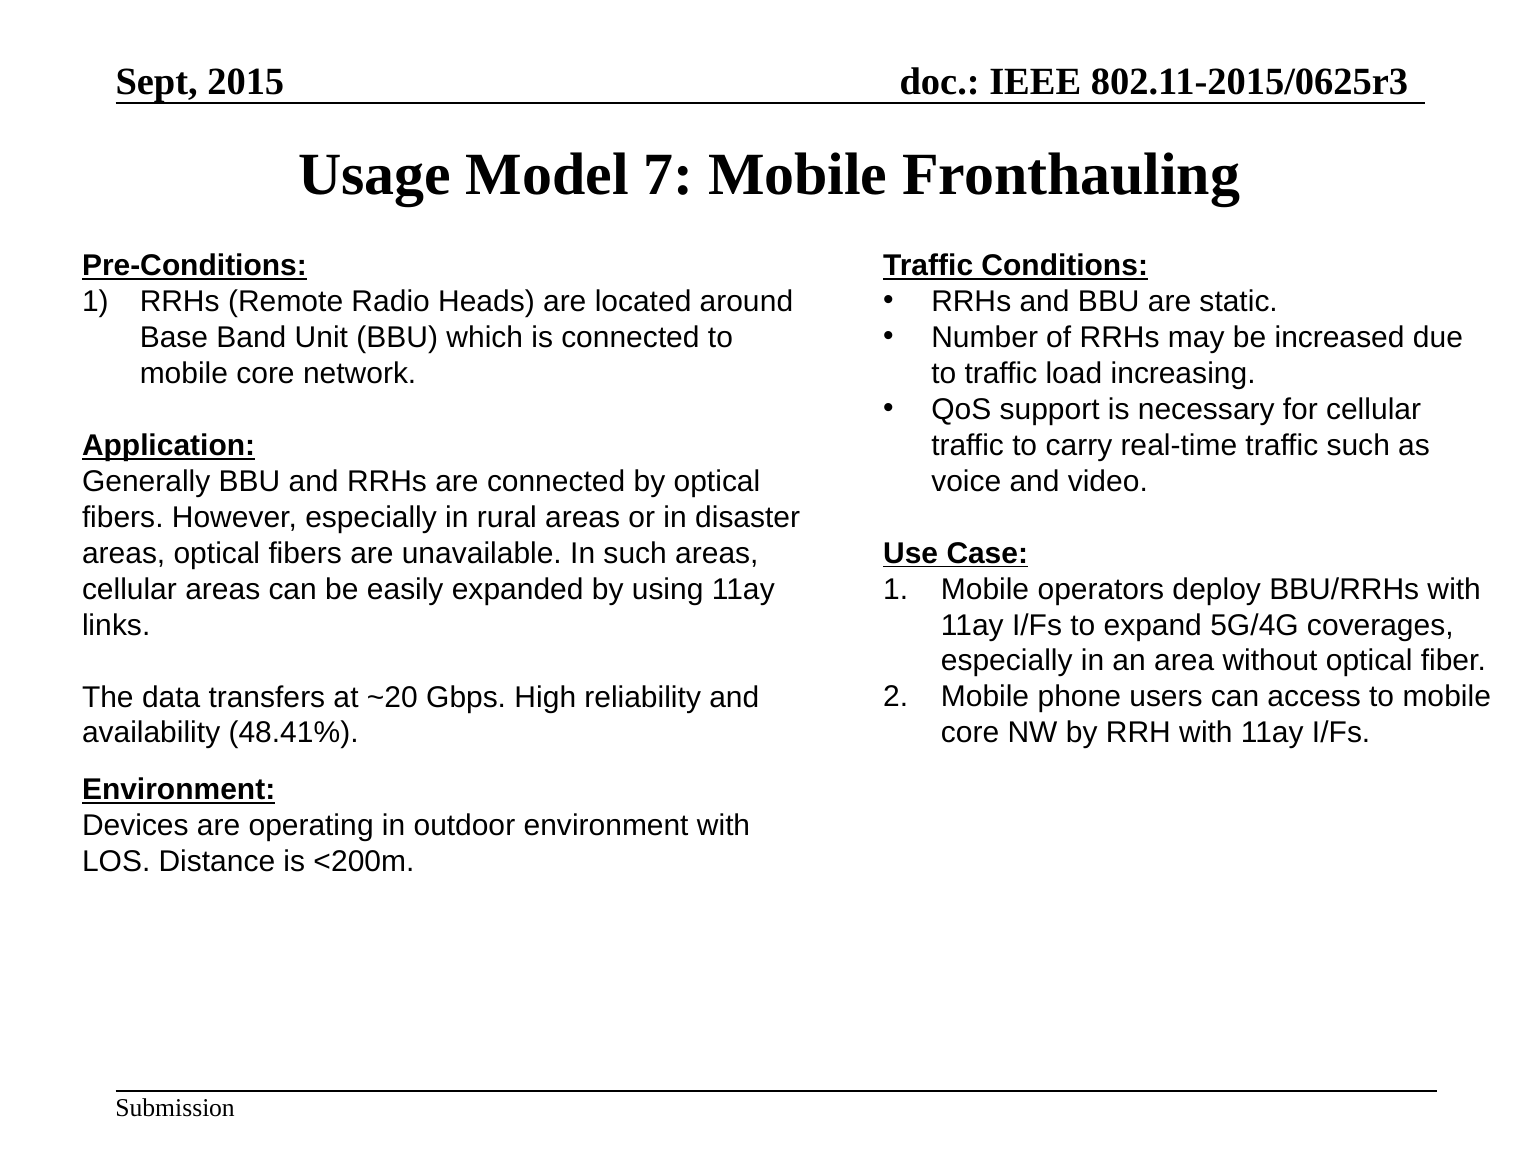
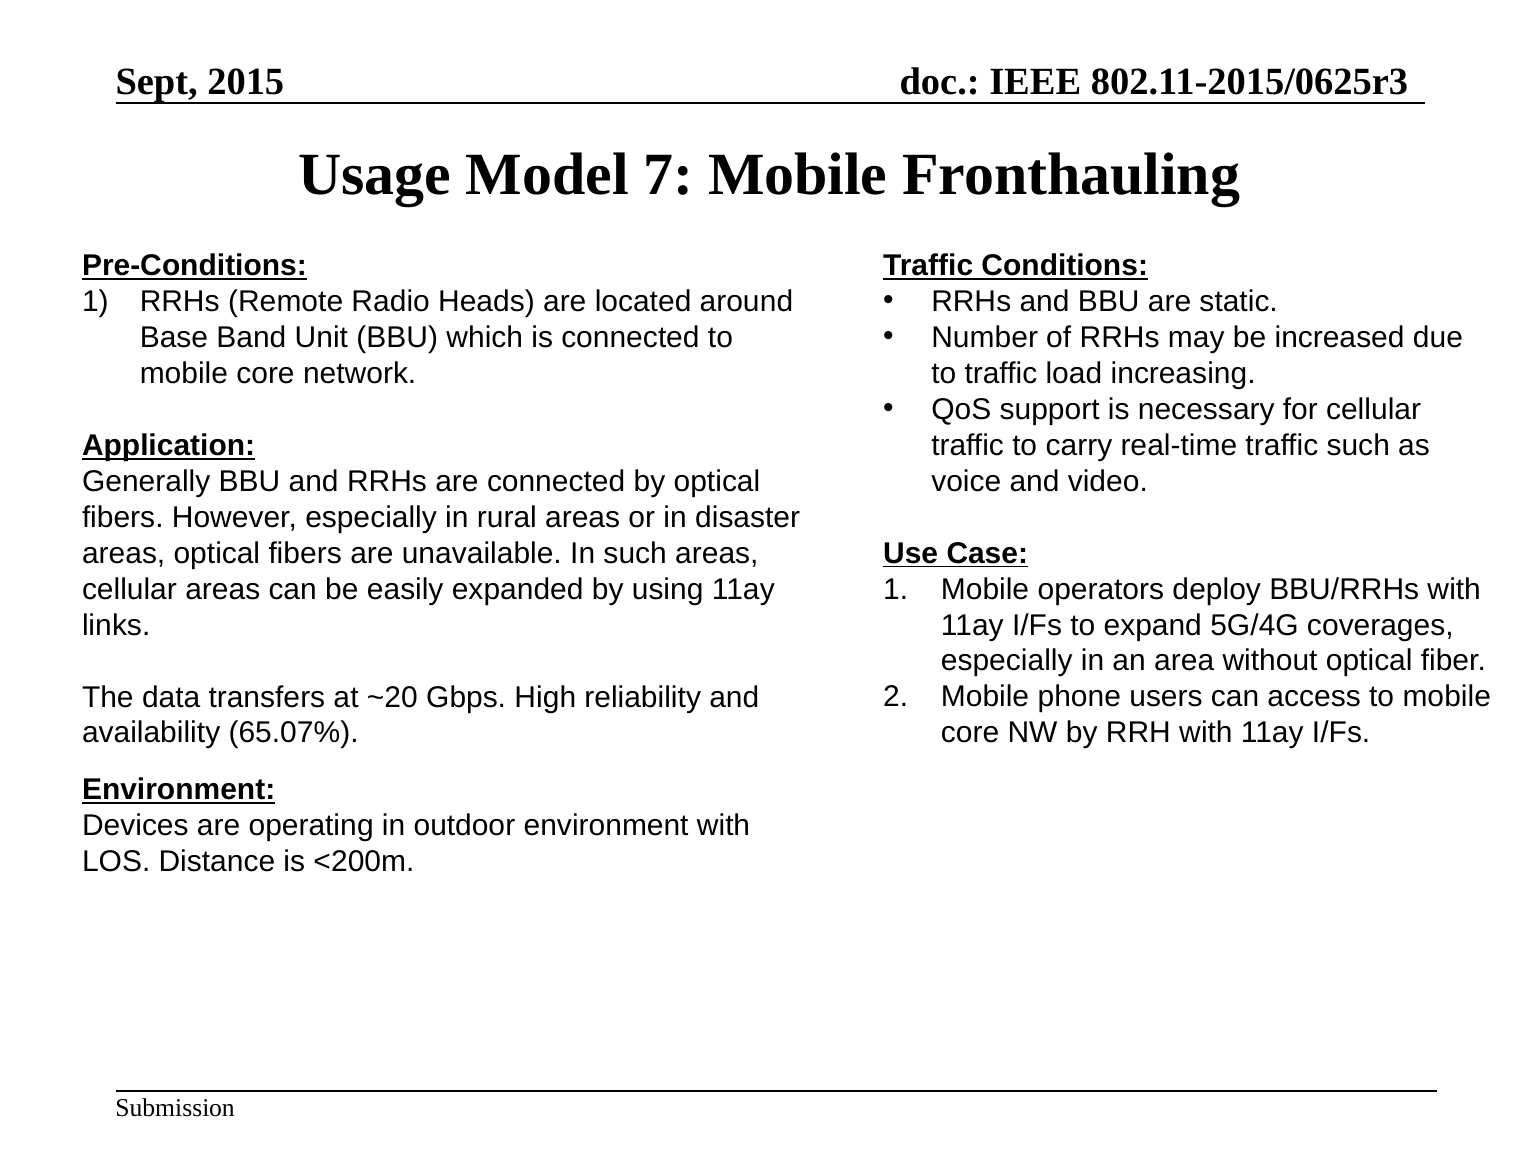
48.41%: 48.41% -> 65.07%
